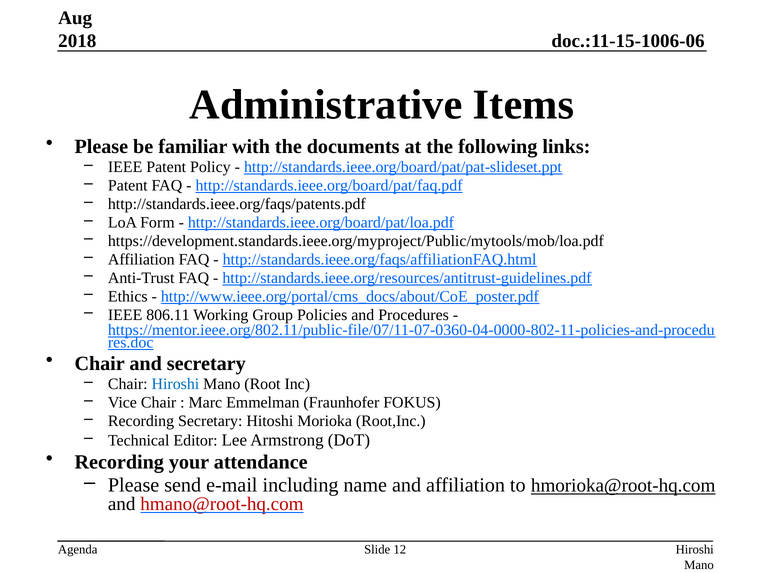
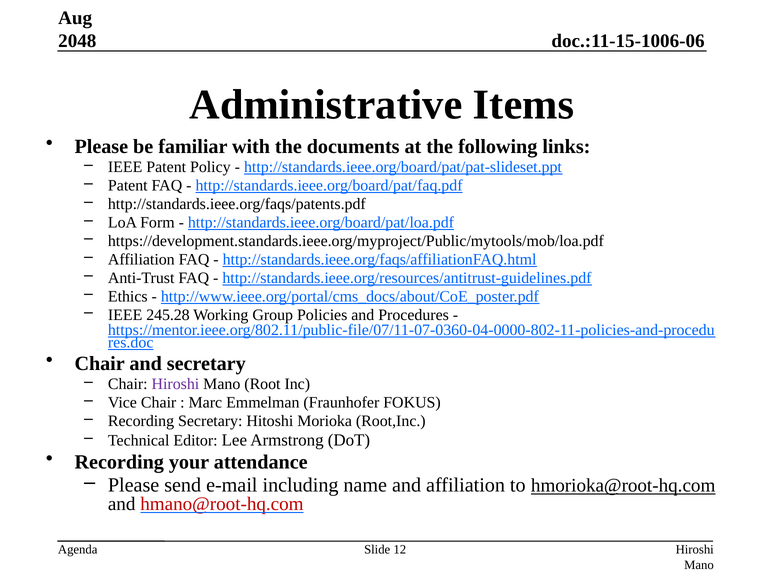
2018: 2018 -> 2048
806.11: 806.11 -> 245.28
Hiroshi at (175, 384) colour: blue -> purple
